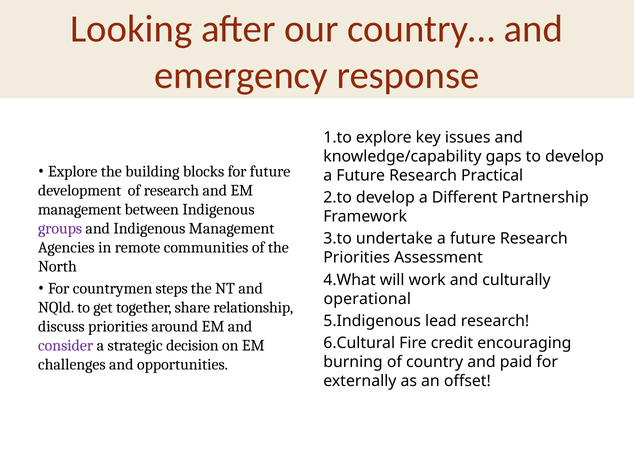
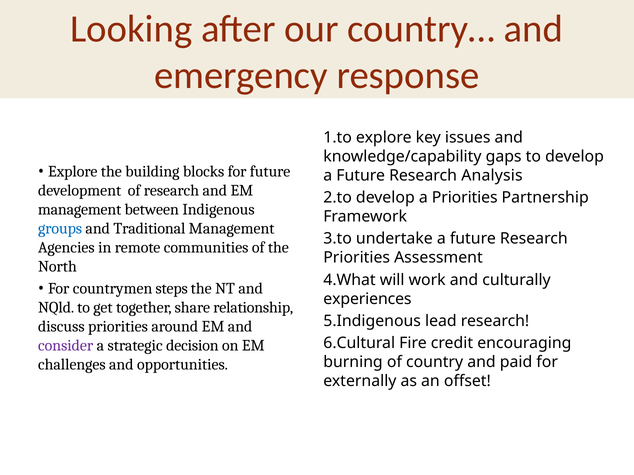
Practical: Practical -> Analysis
a Different: Different -> Priorities
groups colour: purple -> blue
and Indigenous: Indigenous -> Traditional
operational: operational -> experiences
